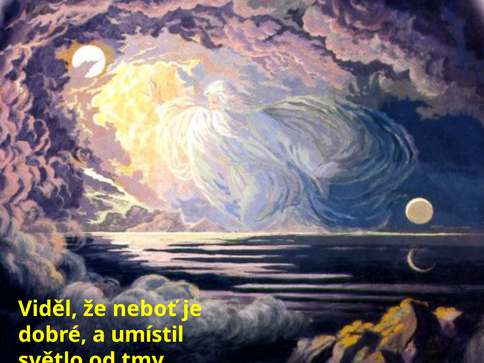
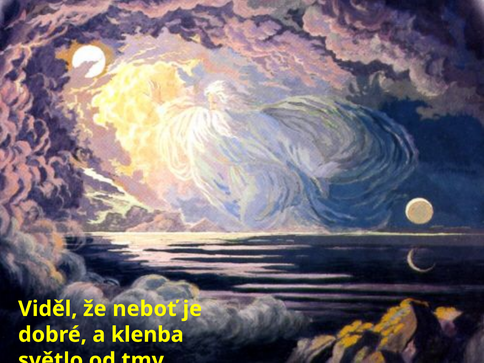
umístil: umístil -> klenba
